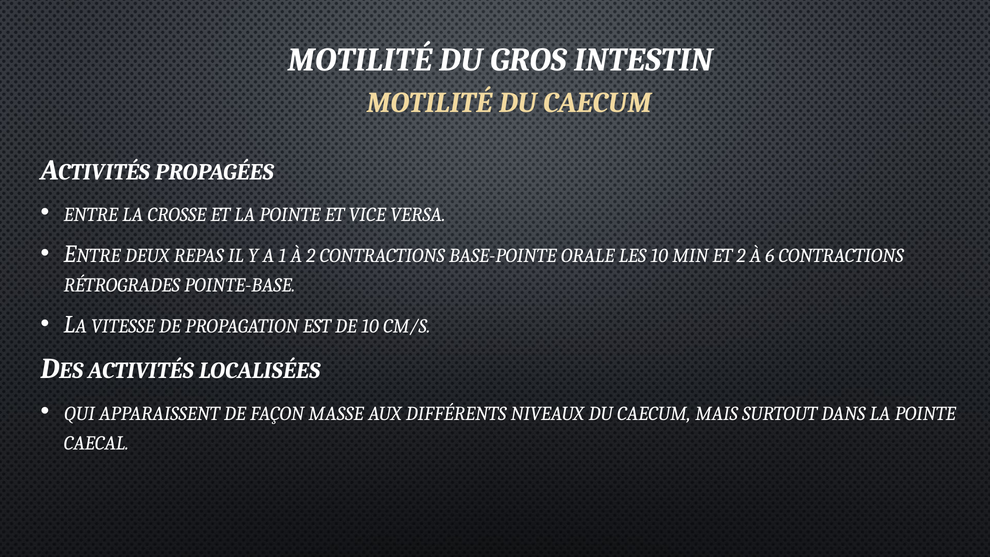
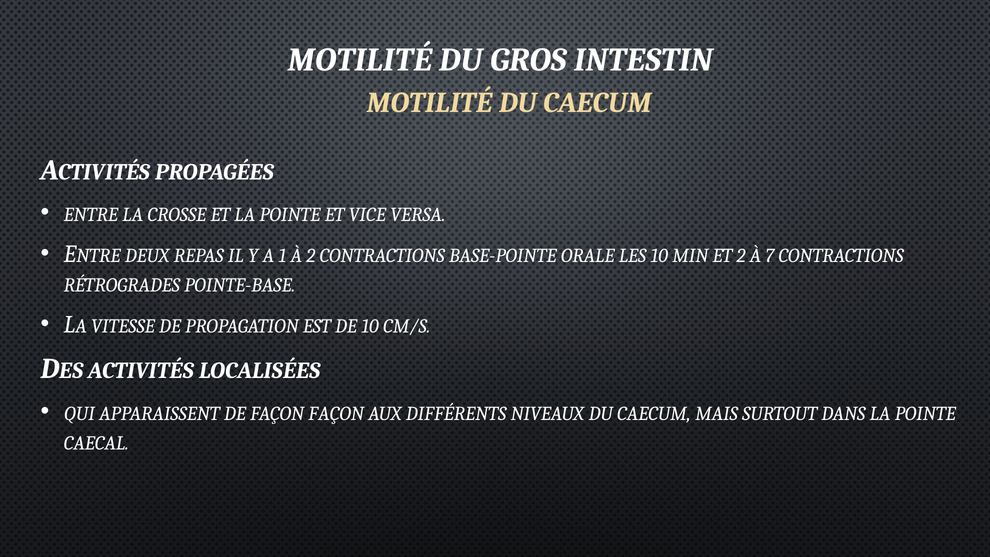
6: 6 -> 7
FAÇON MASSE: MASSE -> FAÇON
